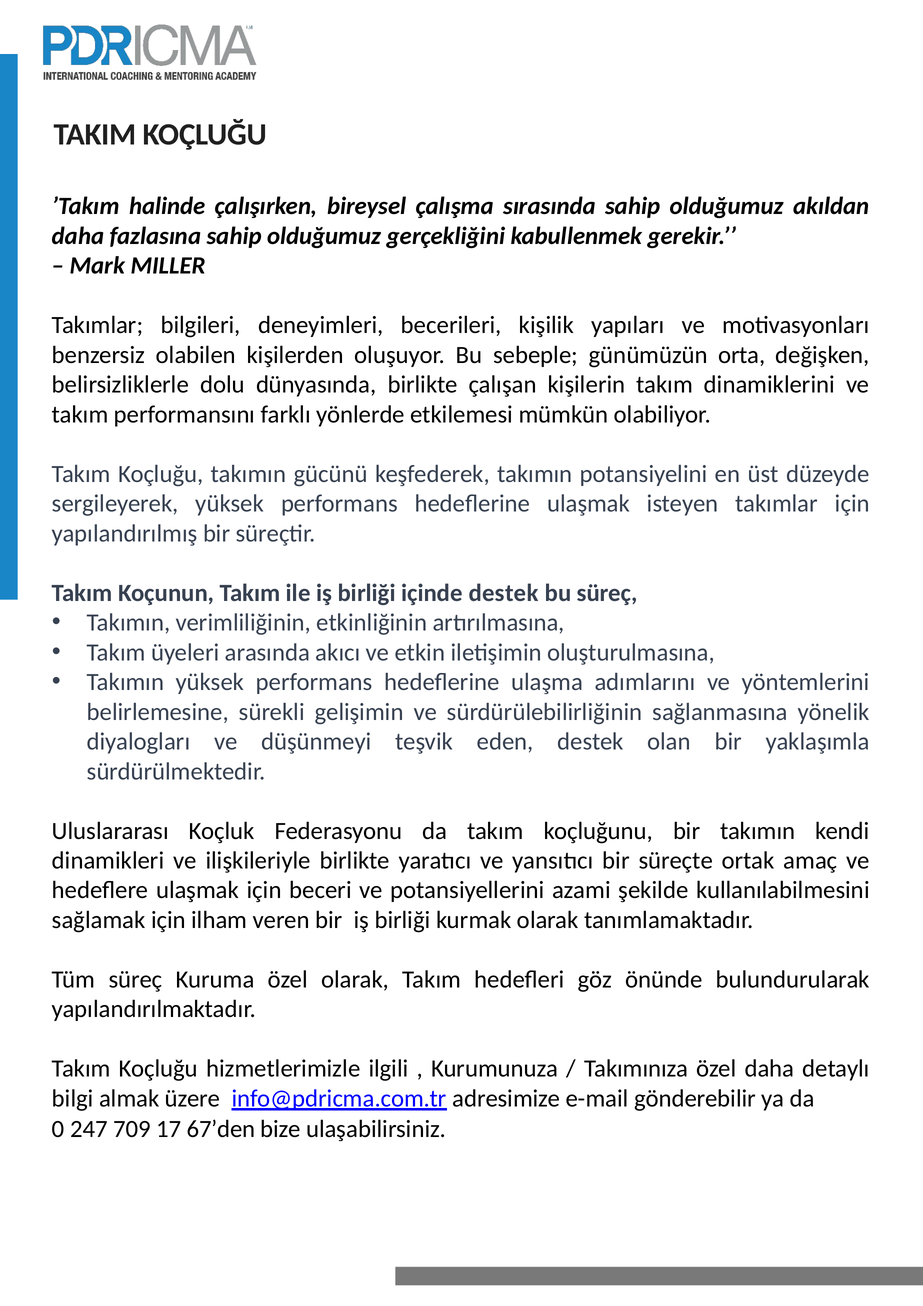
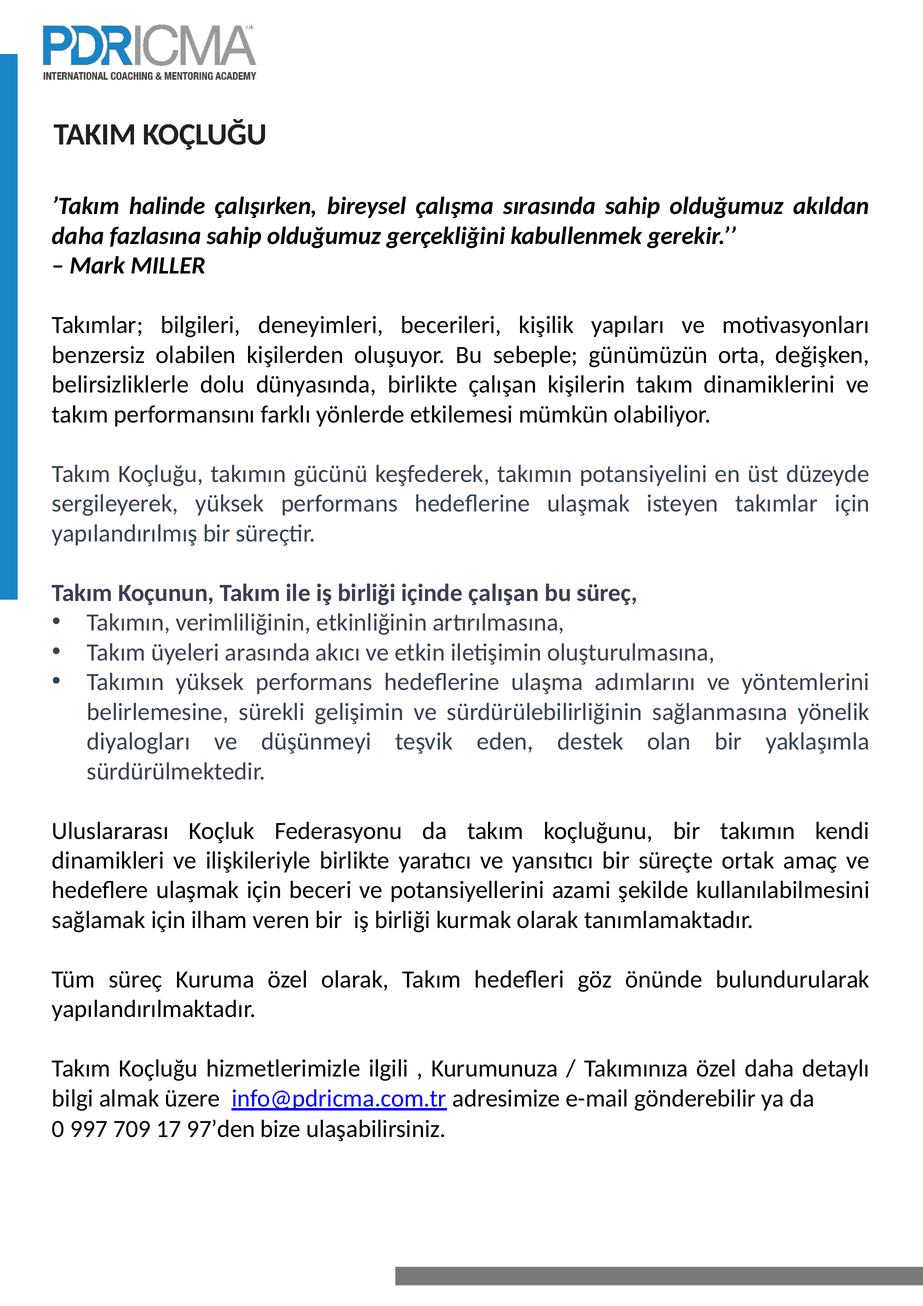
içinde destek: destek -> çalışan
247: 247 -> 997
67’den: 67’den -> 97’den
